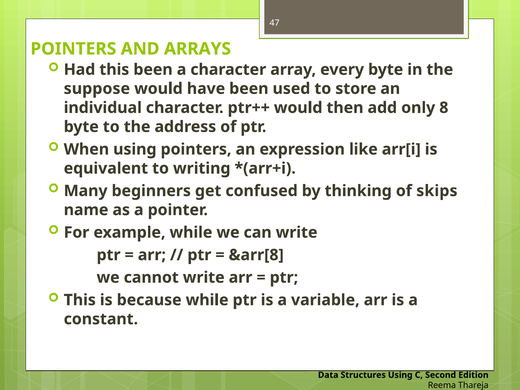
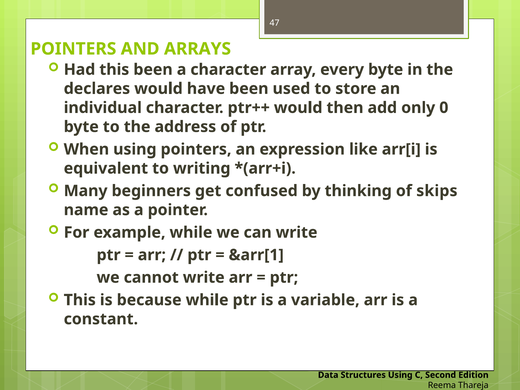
suppose: suppose -> declares
8: 8 -> 0
&arr[8: &arr[8 -> &arr[1
